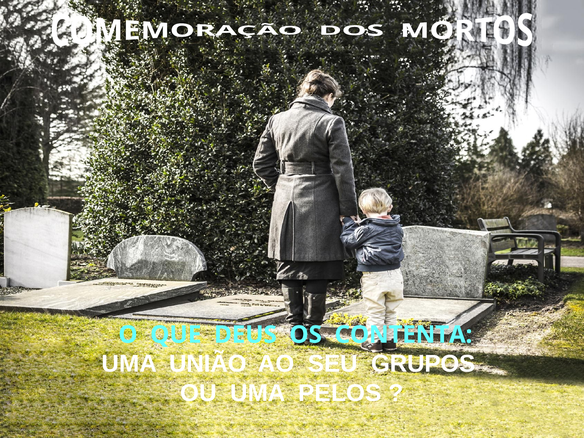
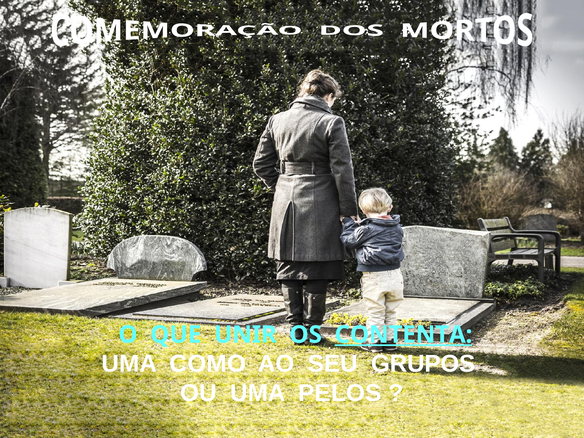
DEUS: DEUS -> UNIR
CONTENTA underline: none -> present
UNIÃO: UNIÃO -> COMO
